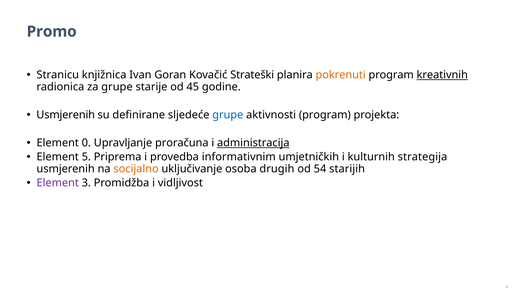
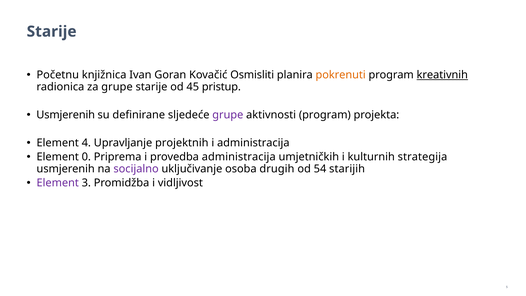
Promo at (52, 32): Promo -> Starije
Stranicu: Stranicu -> Početnu
Strateški: Strateški -> Osmisliti
godine: godine -> pristup
grupe at (228, 115) colour: blue -> purple
0: 0 -> 4
proračuna: proračuna -> projektnih
administracija at (253, 143) underline: present -> none
Element 5: 5 -> 0
provedba informativnim: informativnim -> administracija
socijalno colour: orange -> purple
